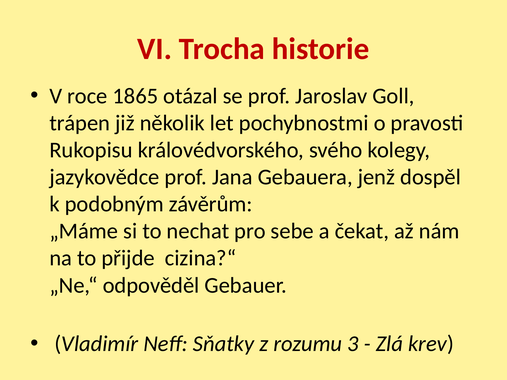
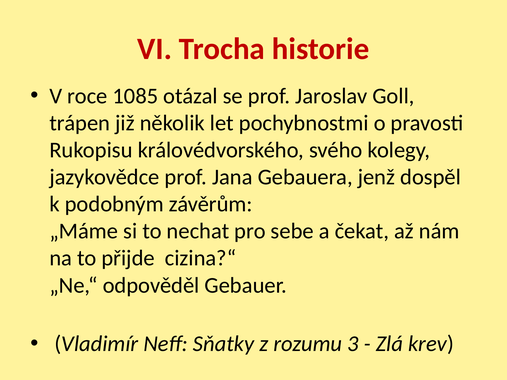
1865: 1865 -> 1085
